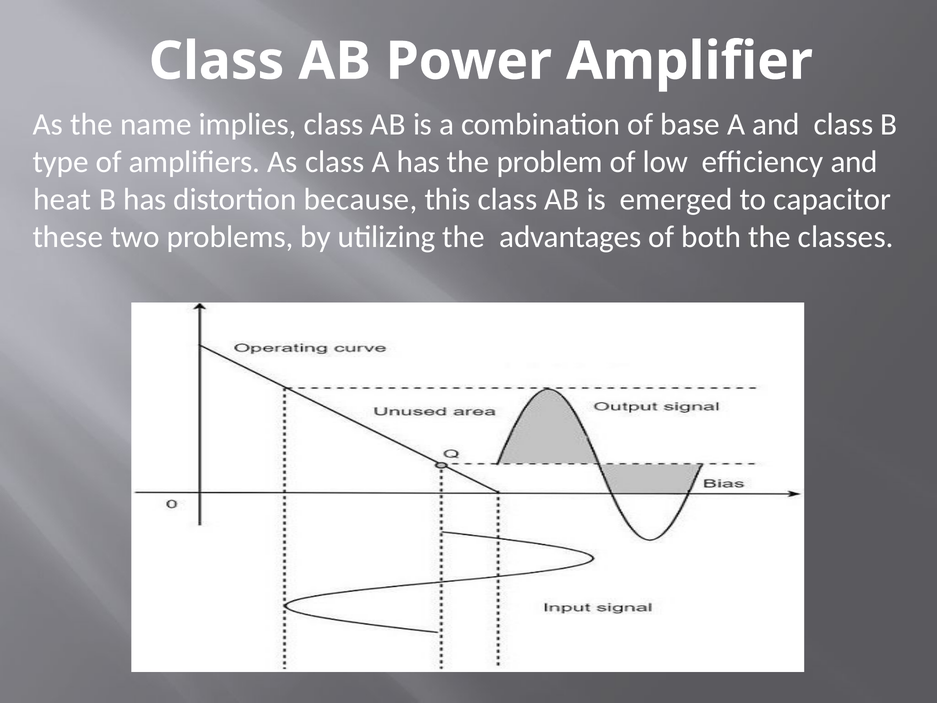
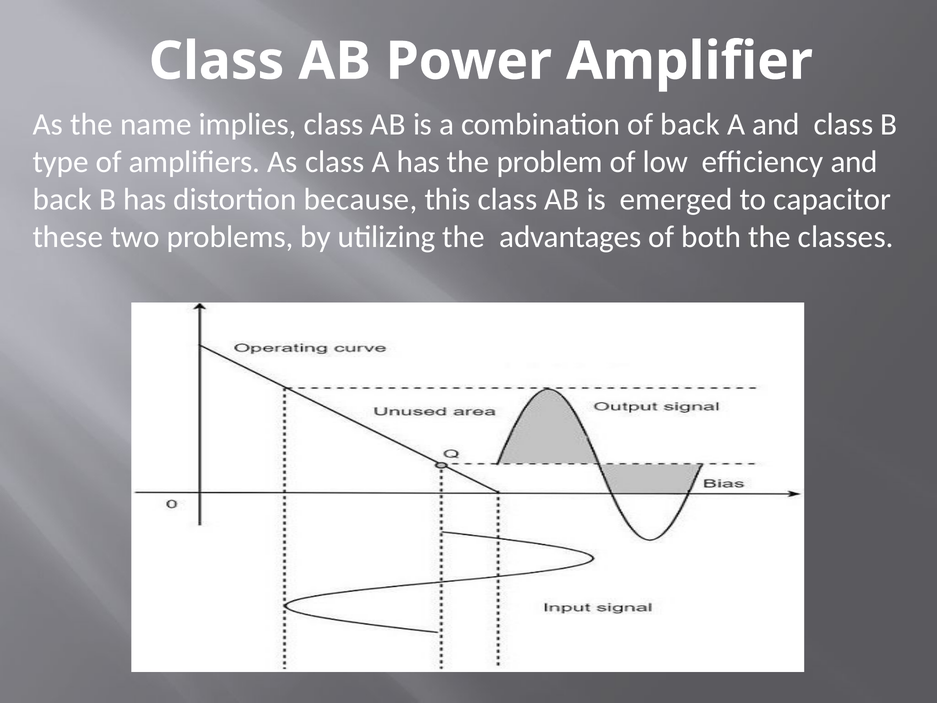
of base: base -> back
heat at (62, 199): heat -> back
